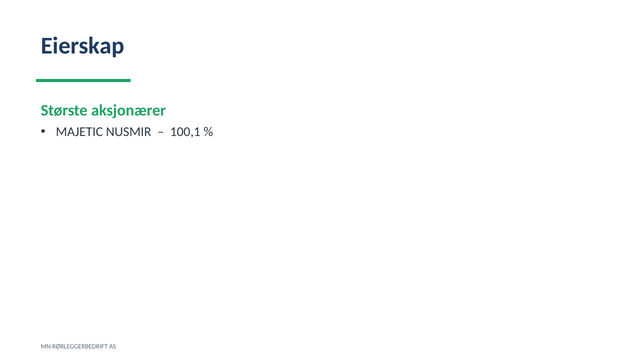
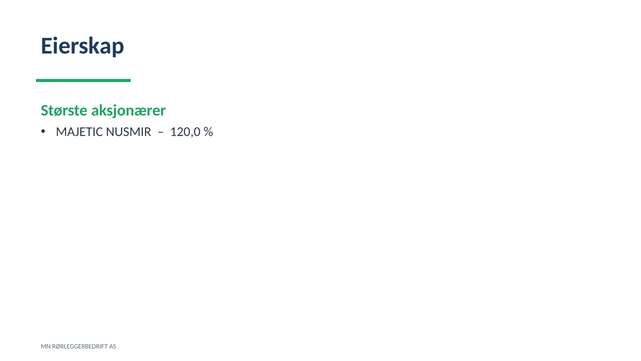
100,1: 100,1 -> 120,0
